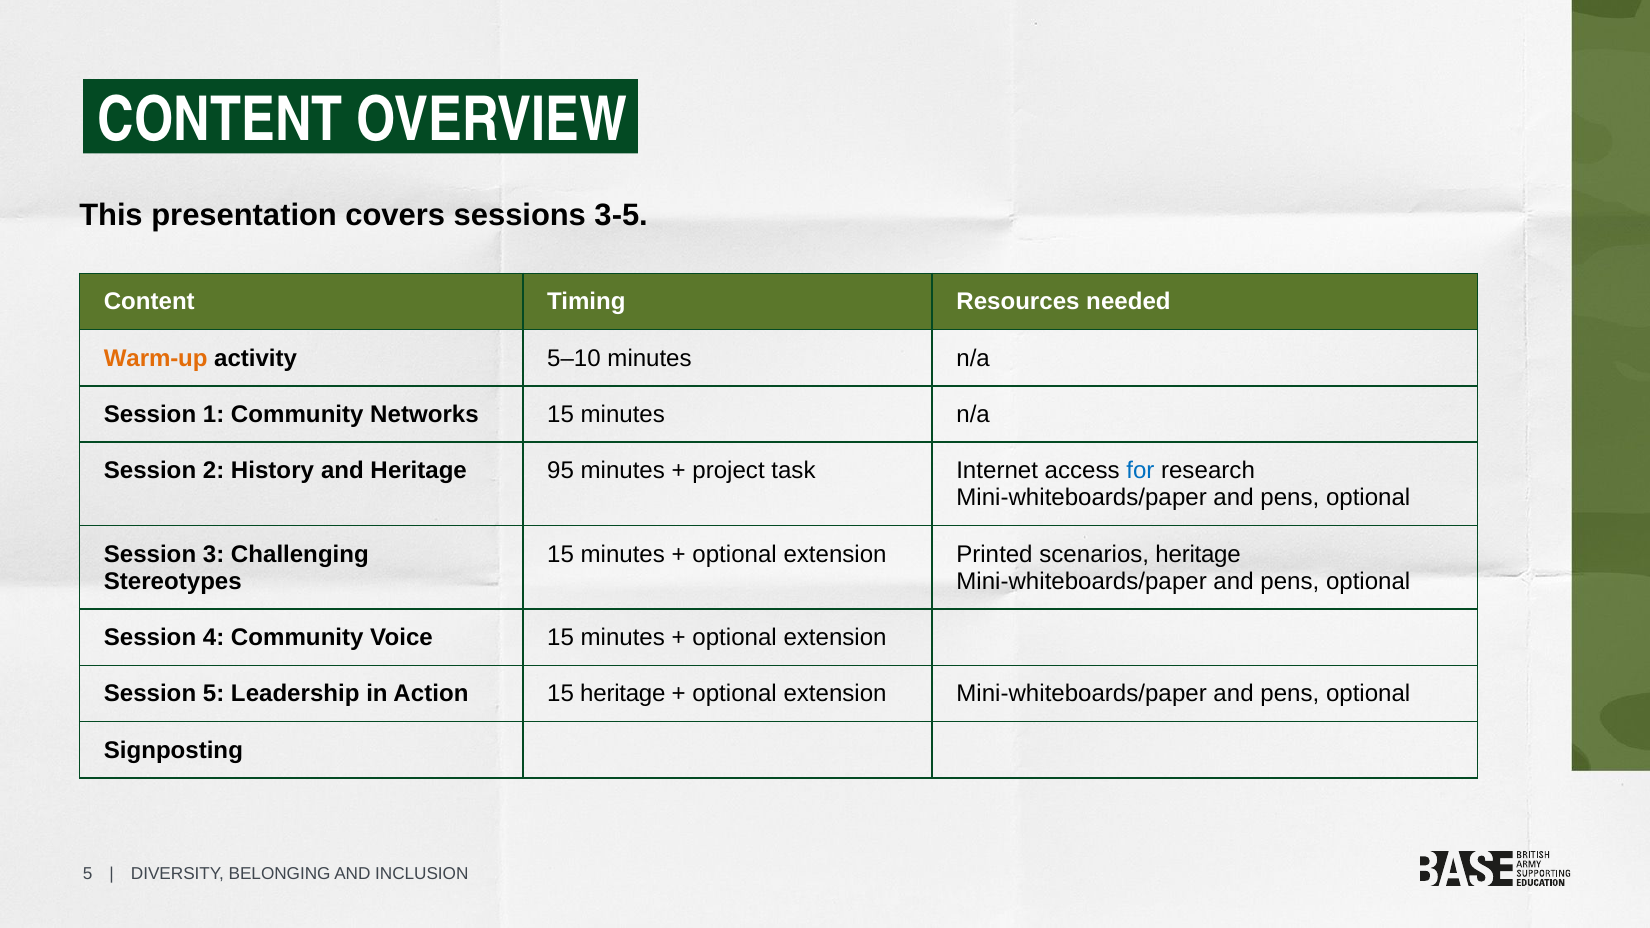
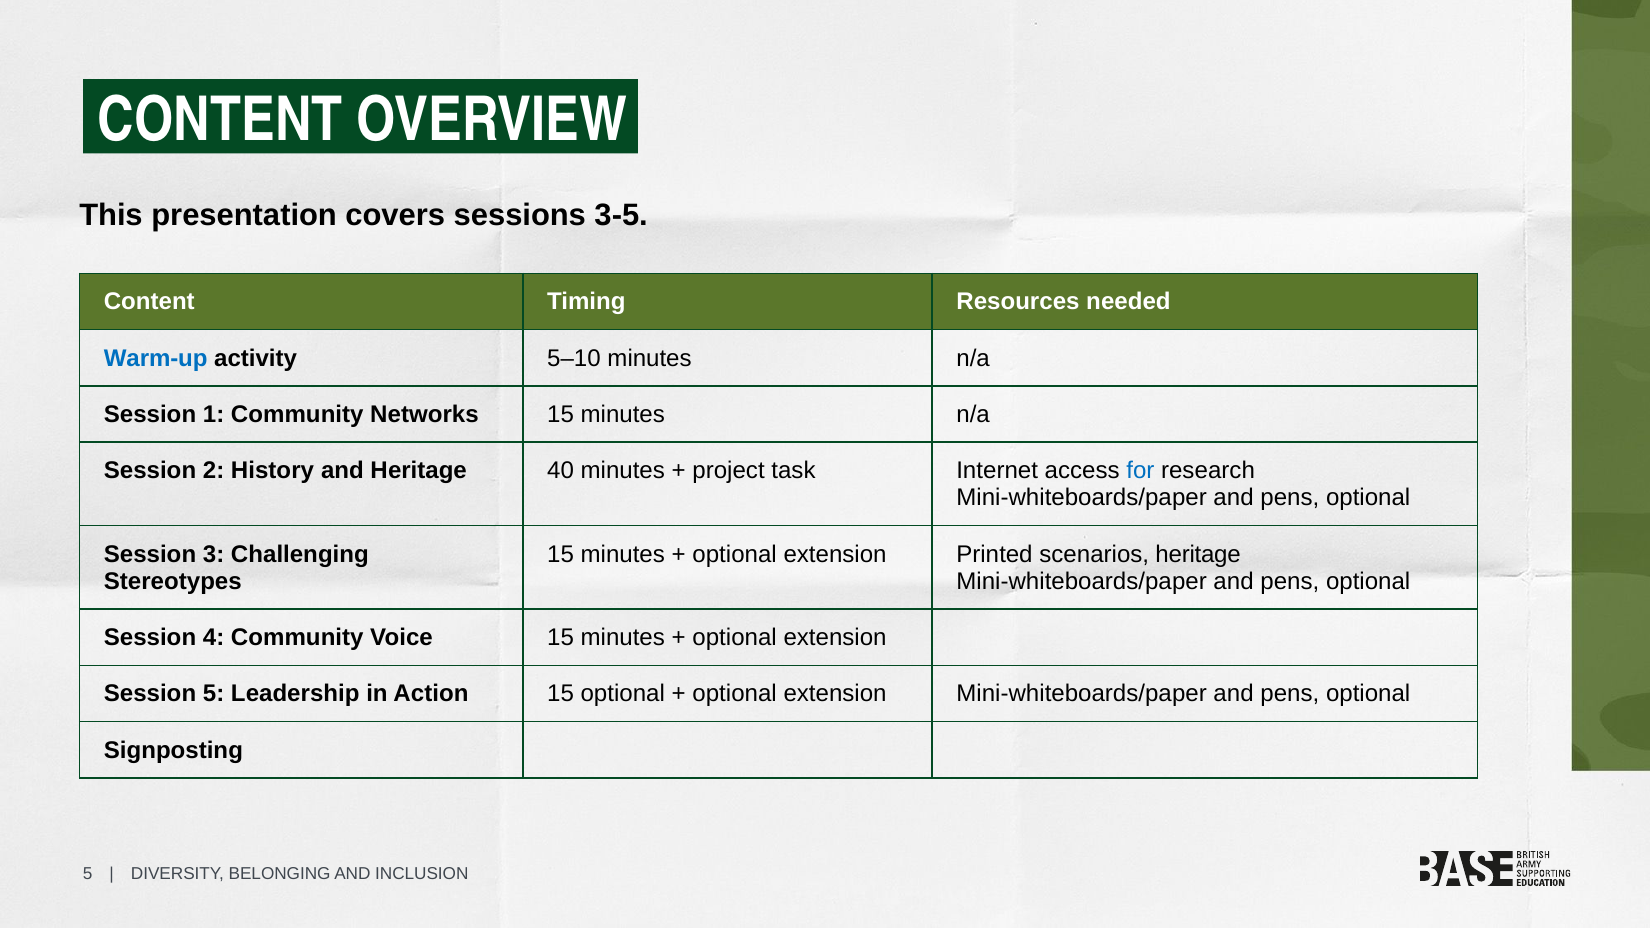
Warm-up colour: orange -> blue
95: 95 -> 40
15 heritage: heritage -> optional
